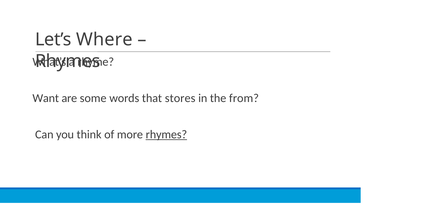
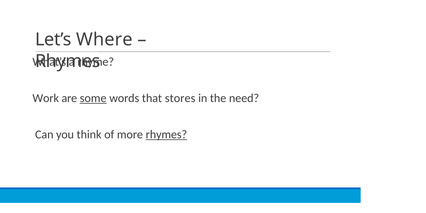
Want: Want -> Work
some underline: none -> present
from: from -> need
